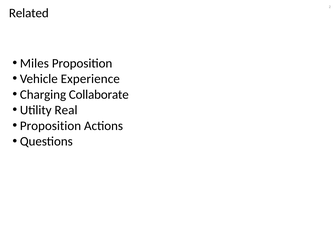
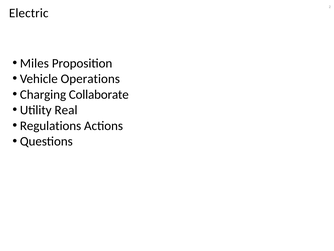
Related: Related -> Electric
Experience: Experience -> Operations
Proposition at (50, 126): Proposition -> Regulations
